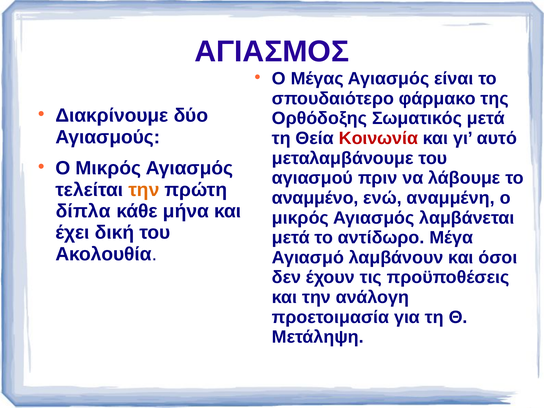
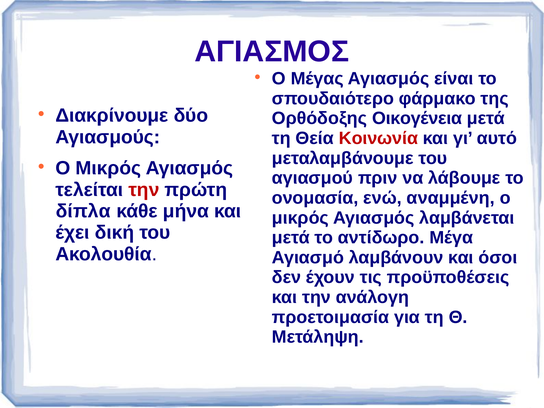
Σωματικός: Σωματικός -> Οικογένεια
την at (144, 190) colour: orange -> red
αναμμένο: αναμμένο -> ονομασία
